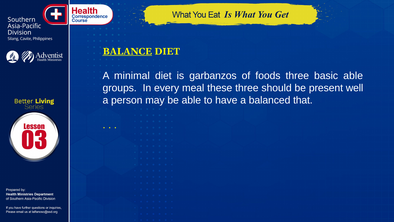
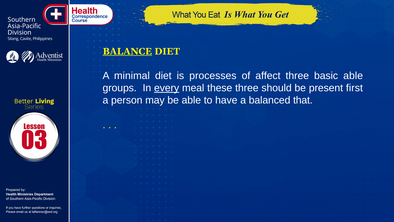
garbanzos: garbanzos -> processes
foods: foods -> affect
every underline: none -> present
well: well -> first
